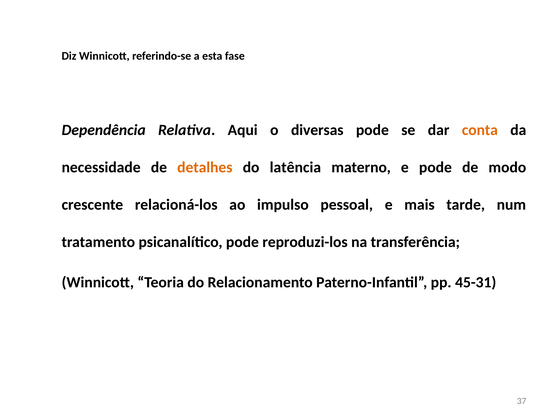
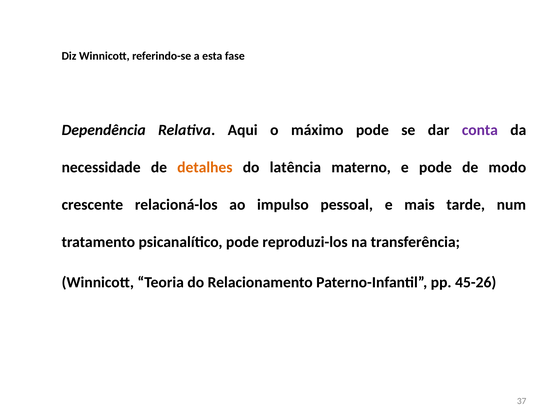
diversas: diversas -> máximo
conta colour: orange -> purple
45-31: 45-31 -> 45-26
